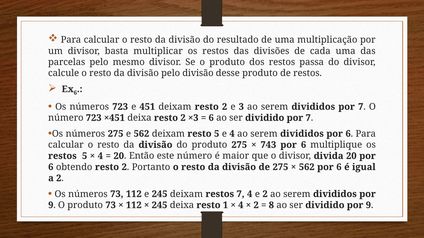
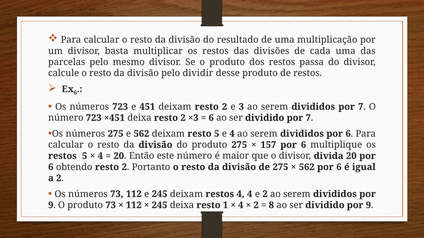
pelo divisão: divisão -> dividir
743: 743 -> 157
restos 7: 7 -> 4
